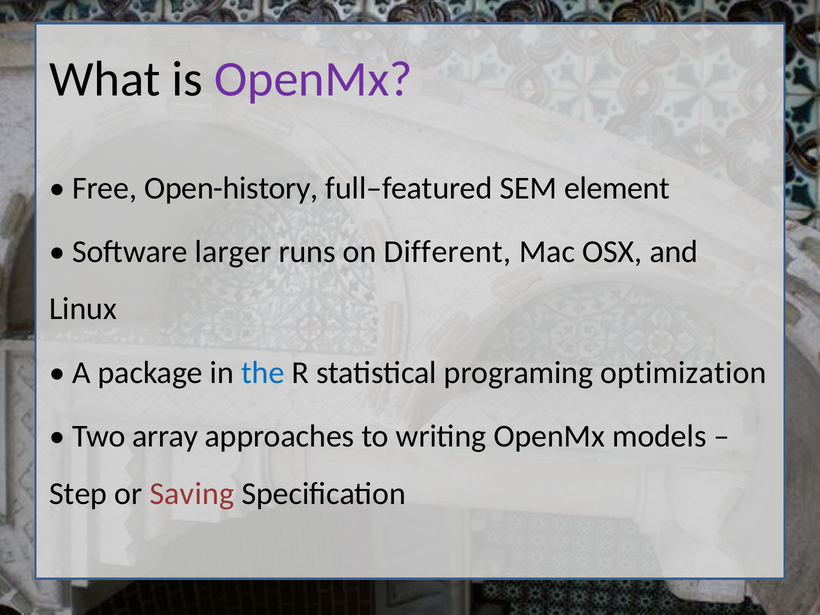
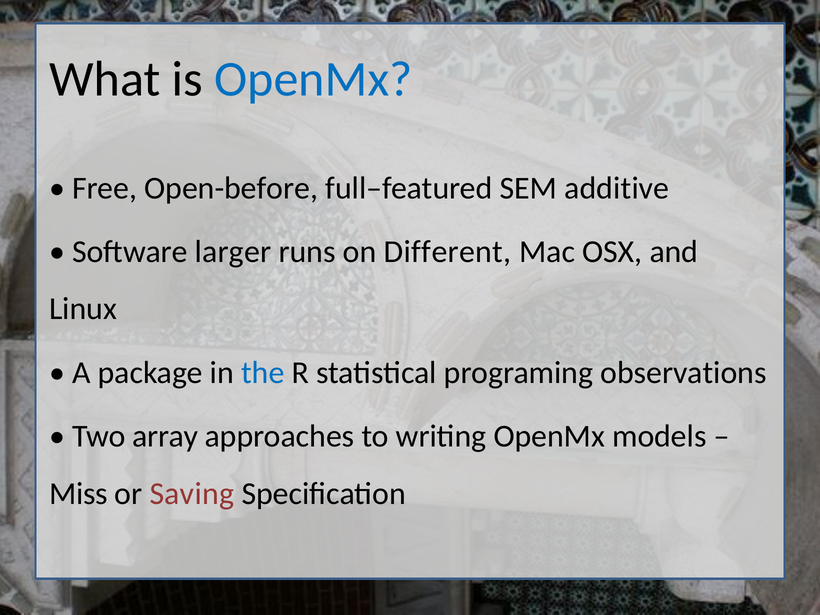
OpenMx at (313, 79) colour: purple -> blue
Open-history: Open-history -> Open-before
element: element -> additive
optimization: optimization -> observations
Step: Step -> Miss
